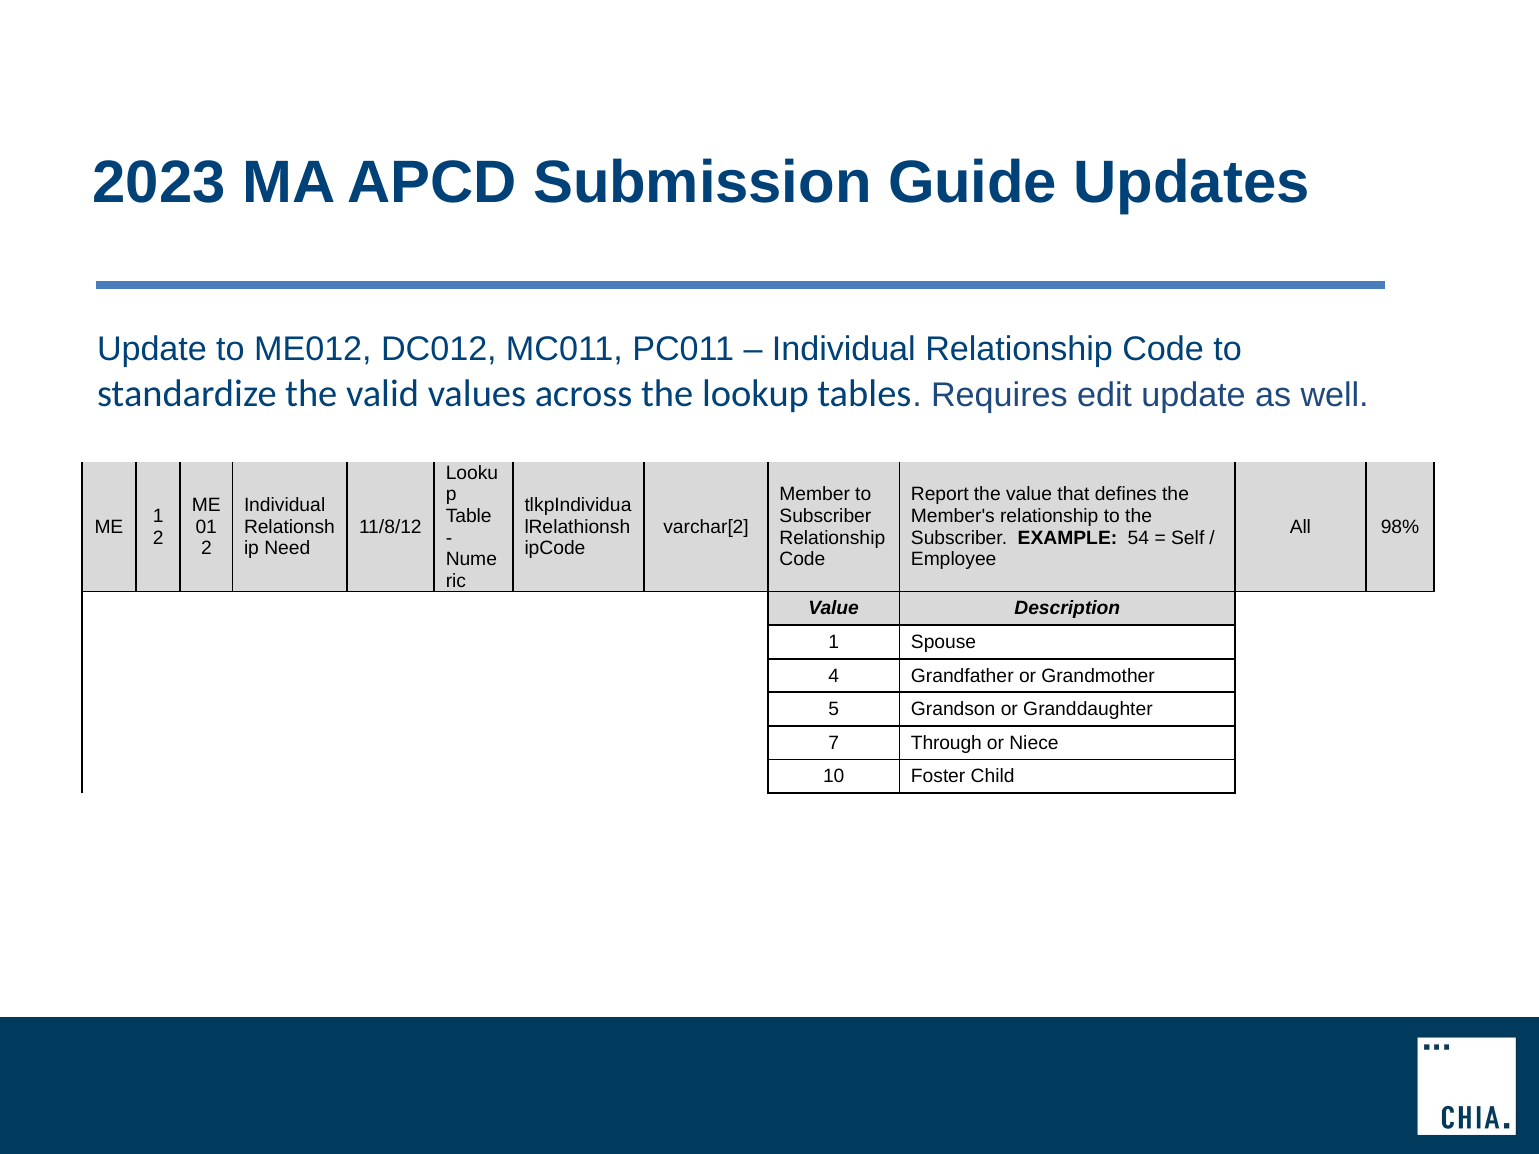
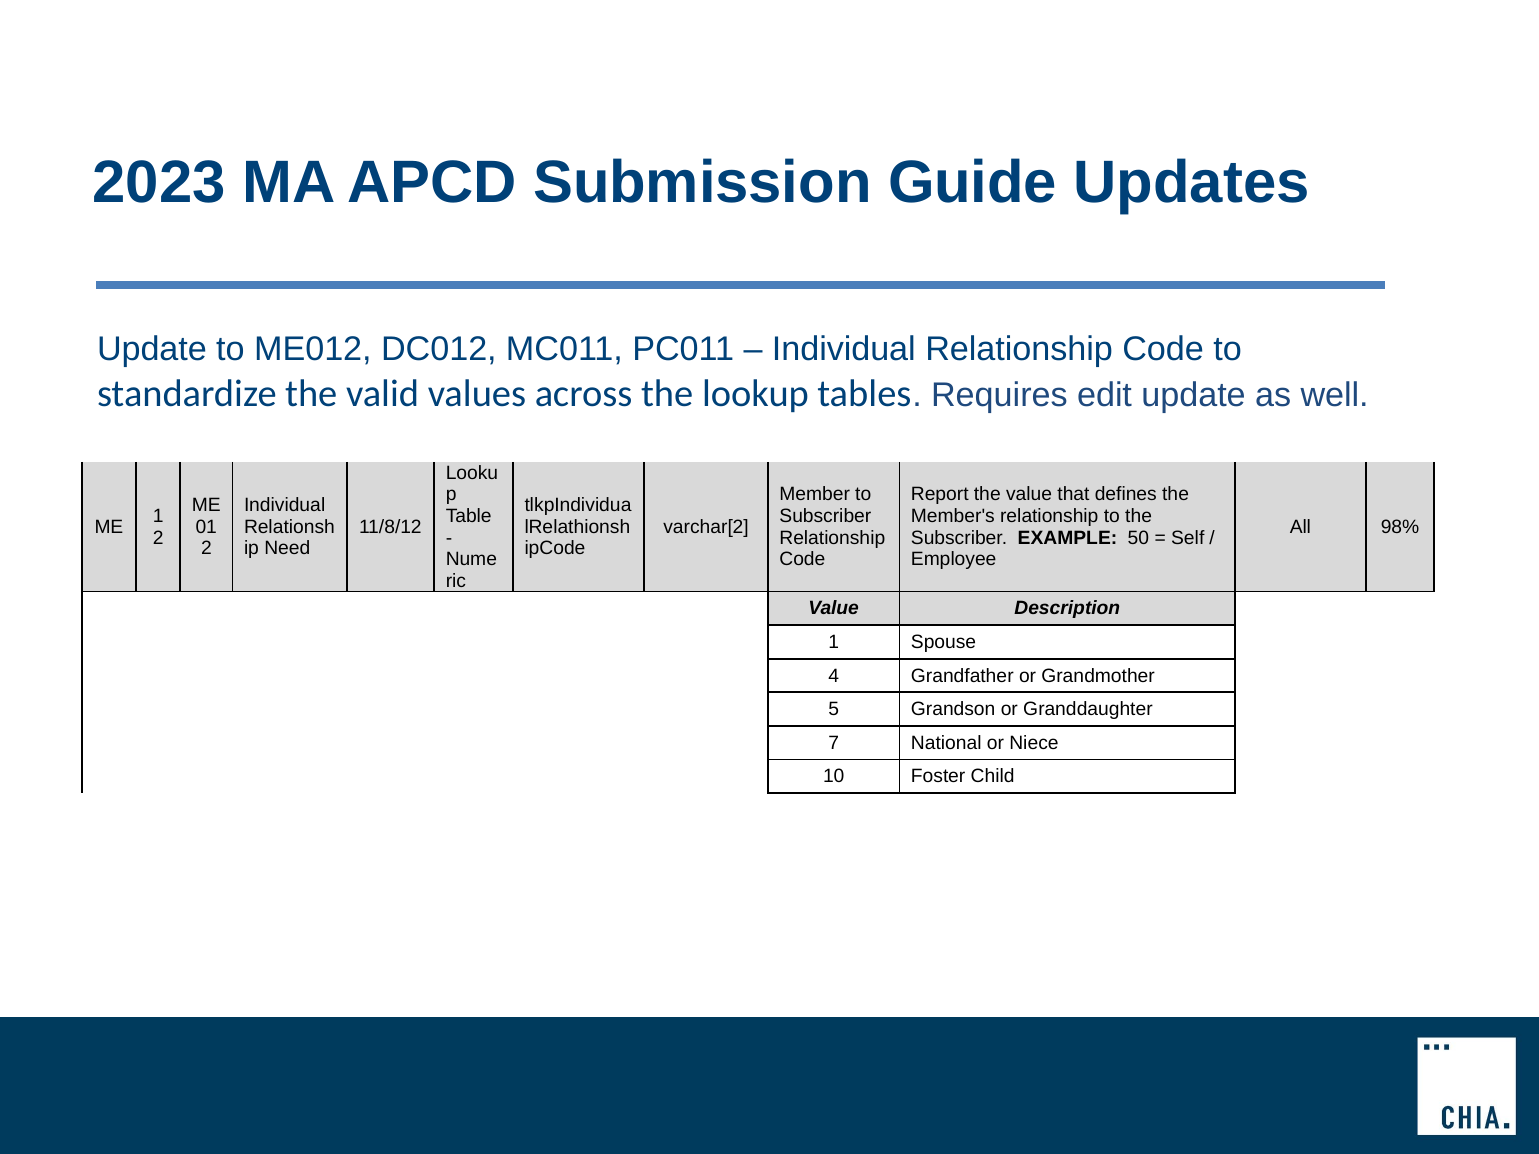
54: 54 -> 50
Through: Through -> National
